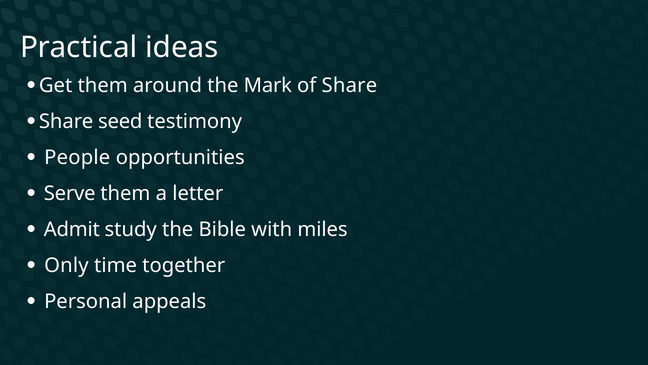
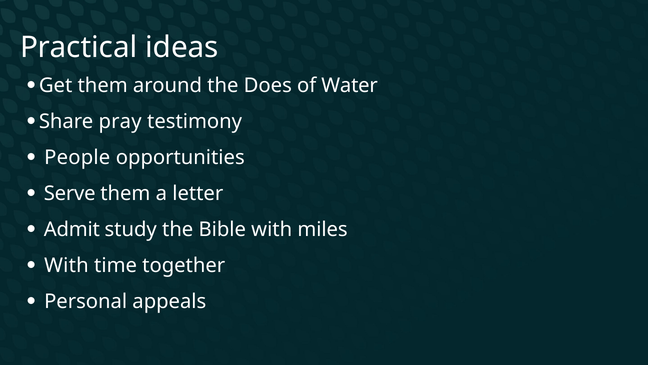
Mark: Mark -> Does
of Share: Share -> Water
seed: seed -> pray
Only at (66, 265): Only -> With
